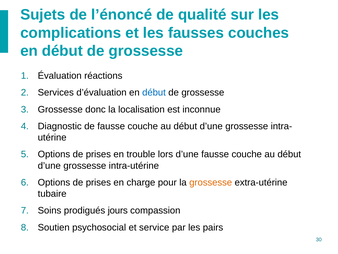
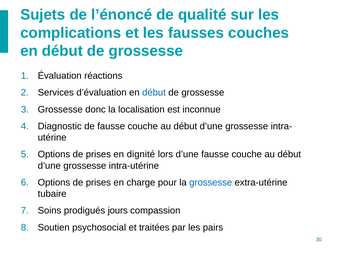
trouble: trouble -> dignité
grossesse at (211, 182) colour: orange -> blue
service: service -> traitées
